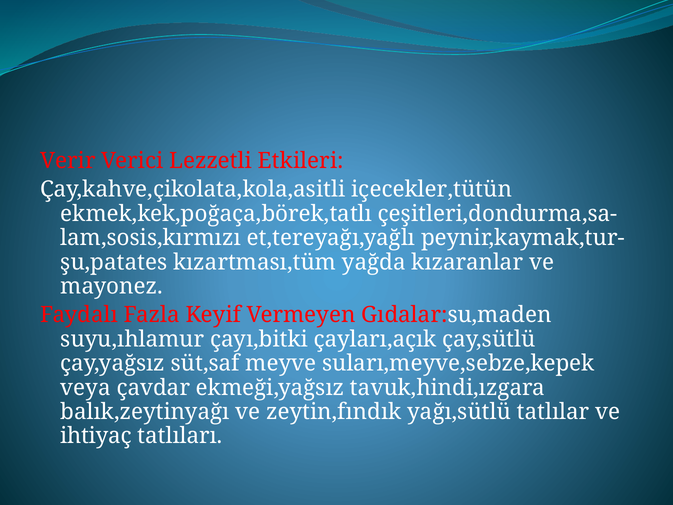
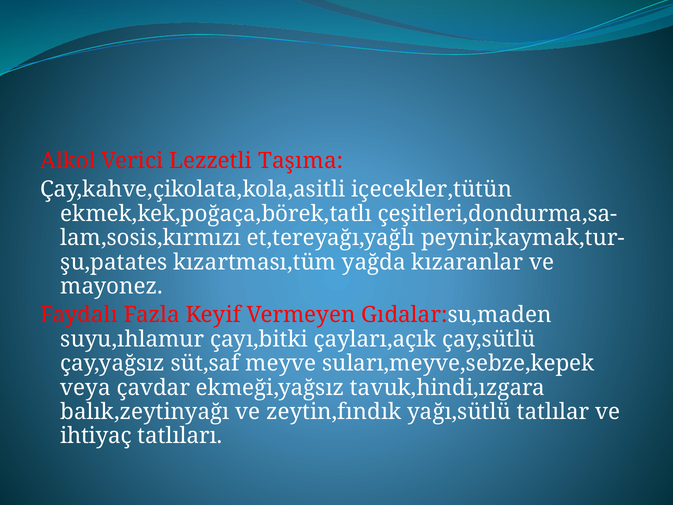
Verir: Verir -> Alkol
Etkileri: Etkileri -> Taşıma
